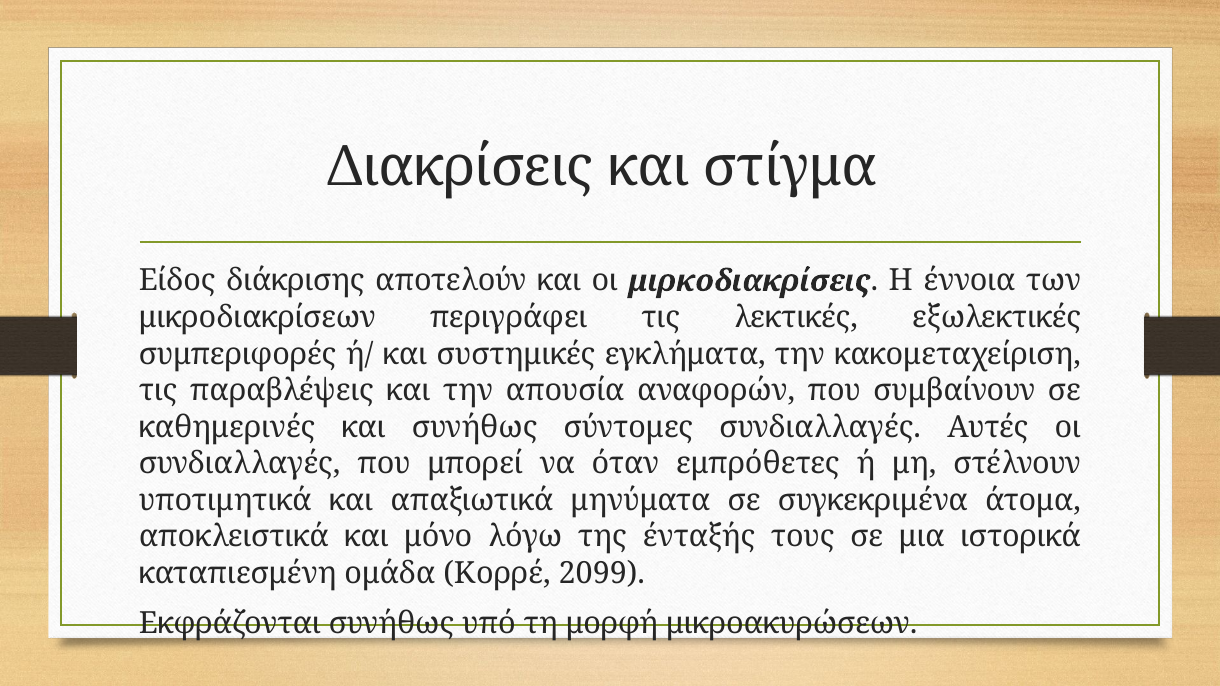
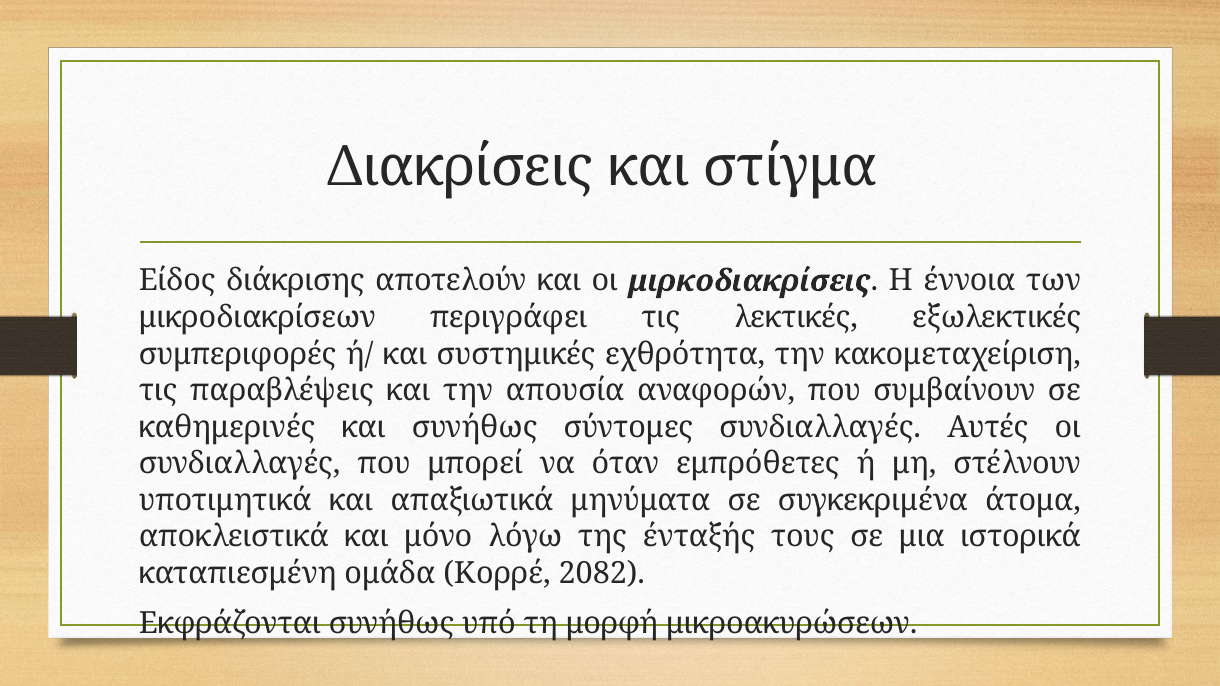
εγκλήματα: εγκλήματα -> εχθρότητα
2099: 2099 -> 2082
